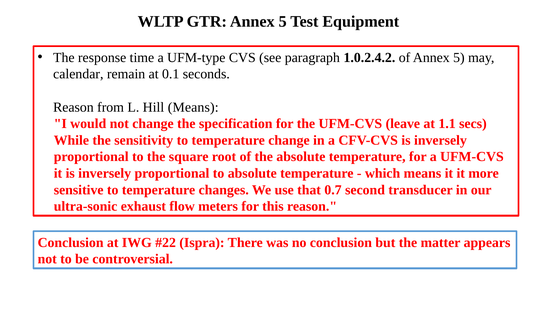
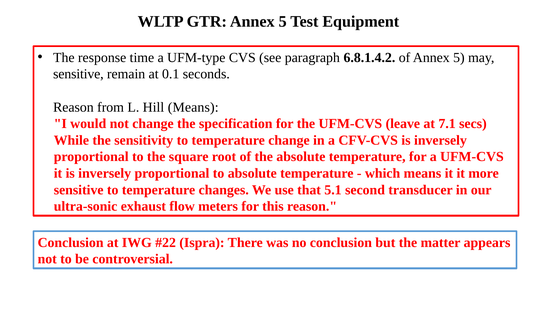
1.0.2.4.2: 1.0.2.4.2 -> 6.8.1.4.2
calendar at (78, 74): calendar -> sensitive
1.1: 1.1 -> 7.1
0.7: 0.7 -> 5.1
